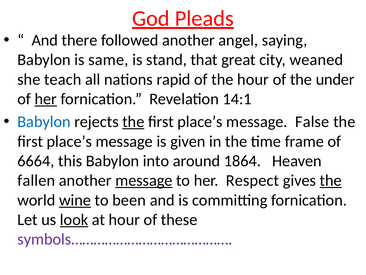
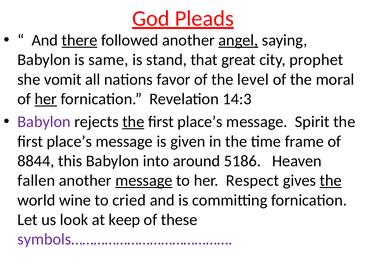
there underline: none -> present
angel underline: none -> present
weaned: weaned -> prophet
teach: teach -> vomit
rapid: rapid -> favor
the hour: hour -> level
under: under -> moral
14:1: 14:1 -> 14:3
Babylon at (44, 122) colour: blue -> purple
False: False -> Spirit
6664: 6664 -> 8844
1864: 1864 -> 5186
wine underline: present -> none
been: been -> cried
look underline: present -> none
at hour: hour -> keep
